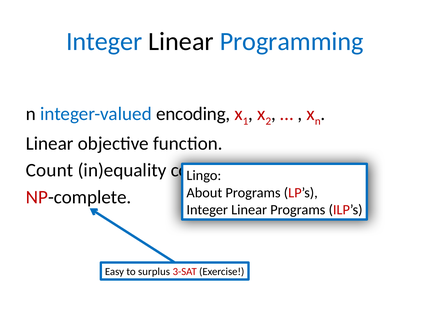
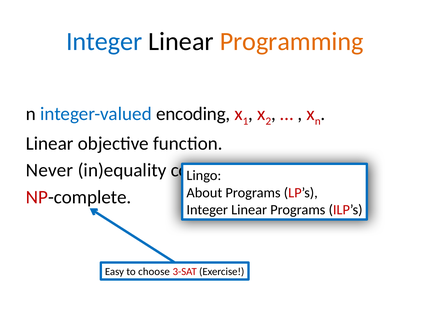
Programming colour: blue -> orange
Count: Count -> Never
surplus: surplus -> choose
